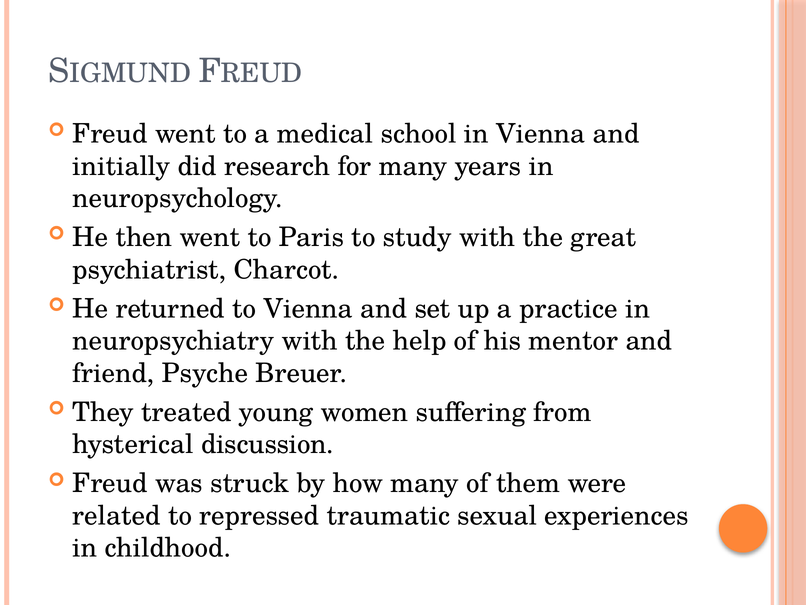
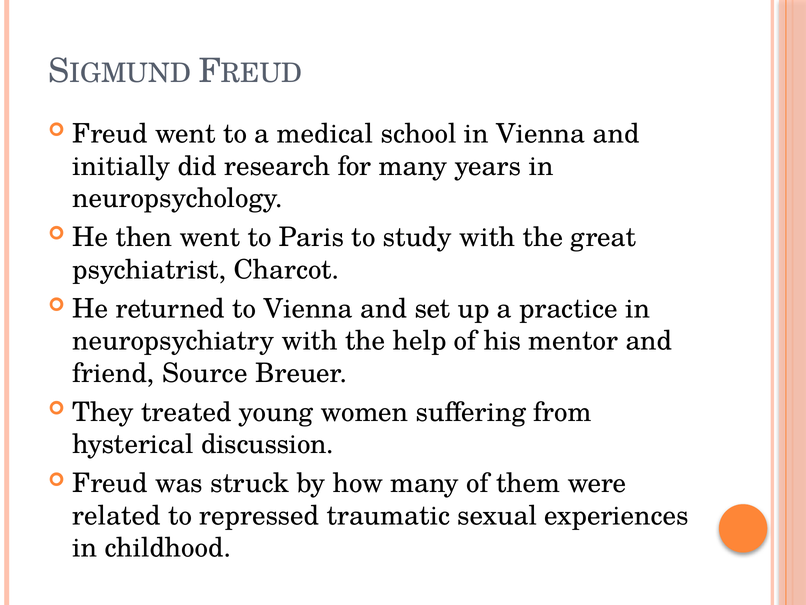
Psyche: Psyche -> Source
